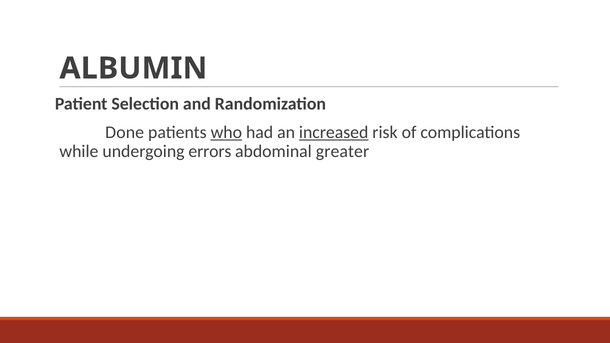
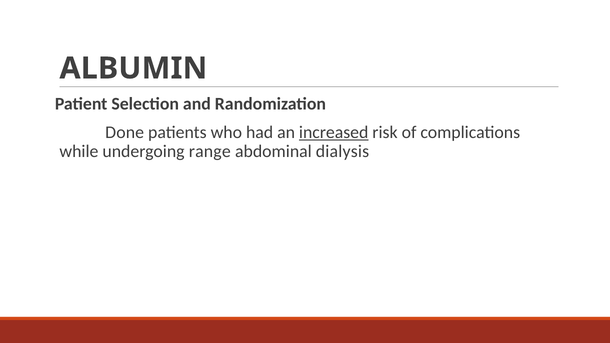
who underline: present -> none
errors: errors -> range
greater: greater -> dialysis
